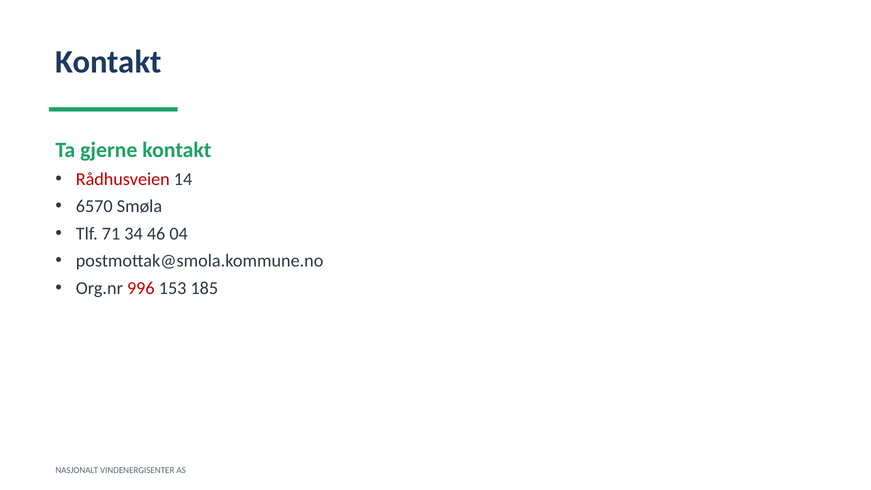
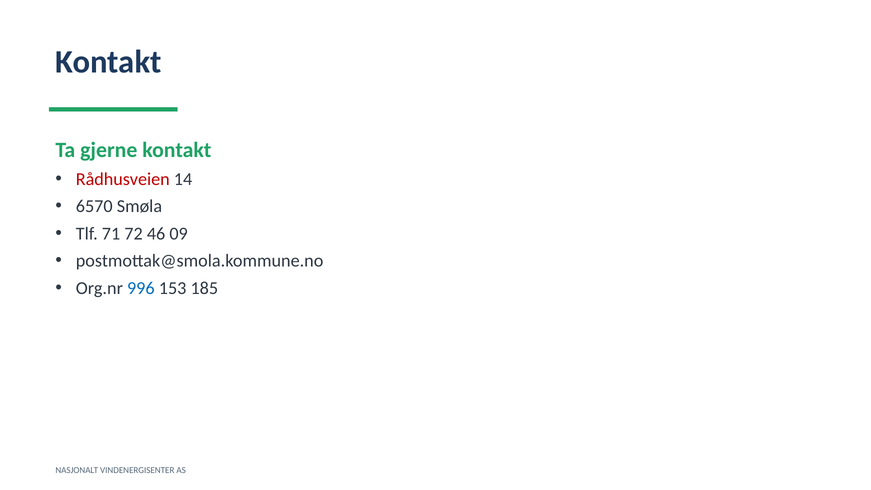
34: 34 -> 72
04: 04 -> 09
996 colour: red -> blue
